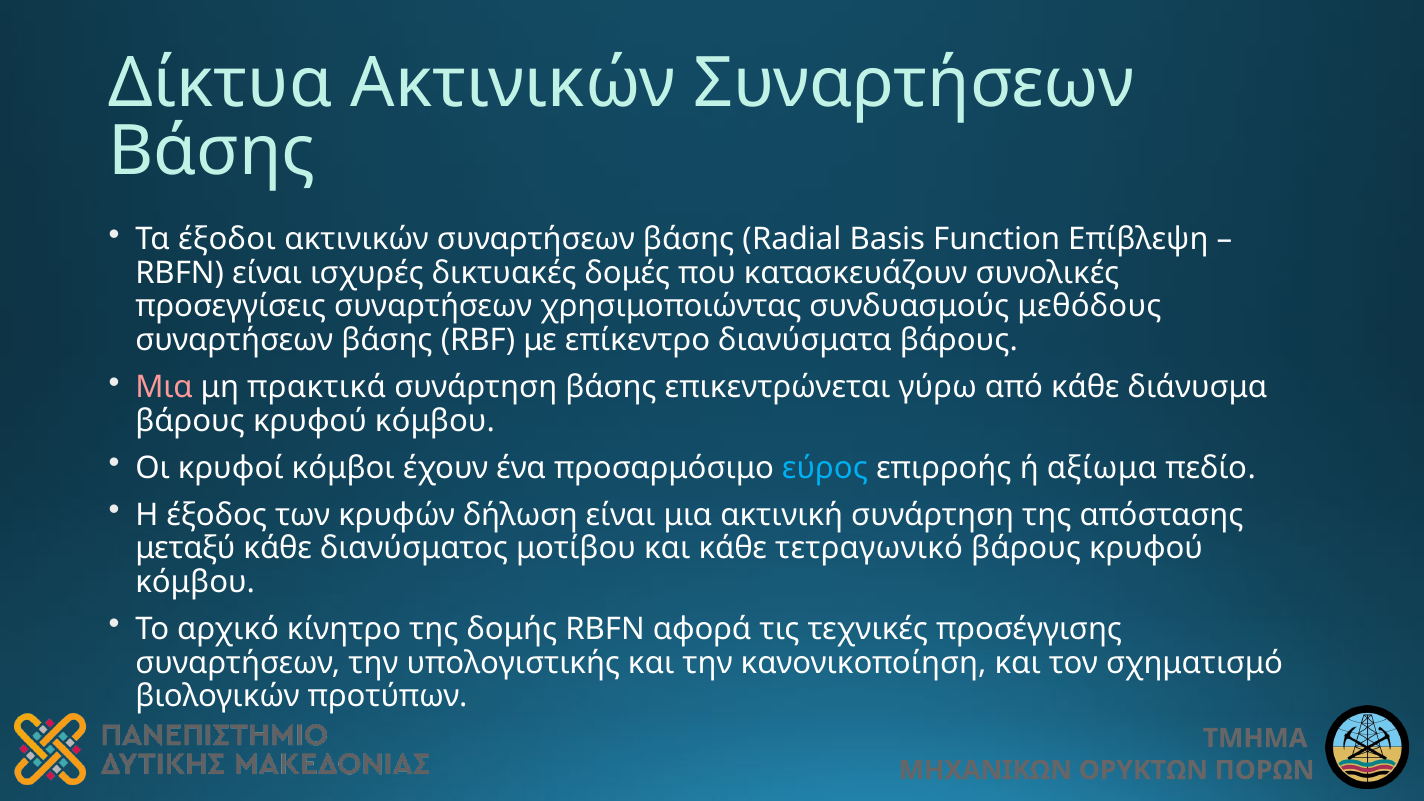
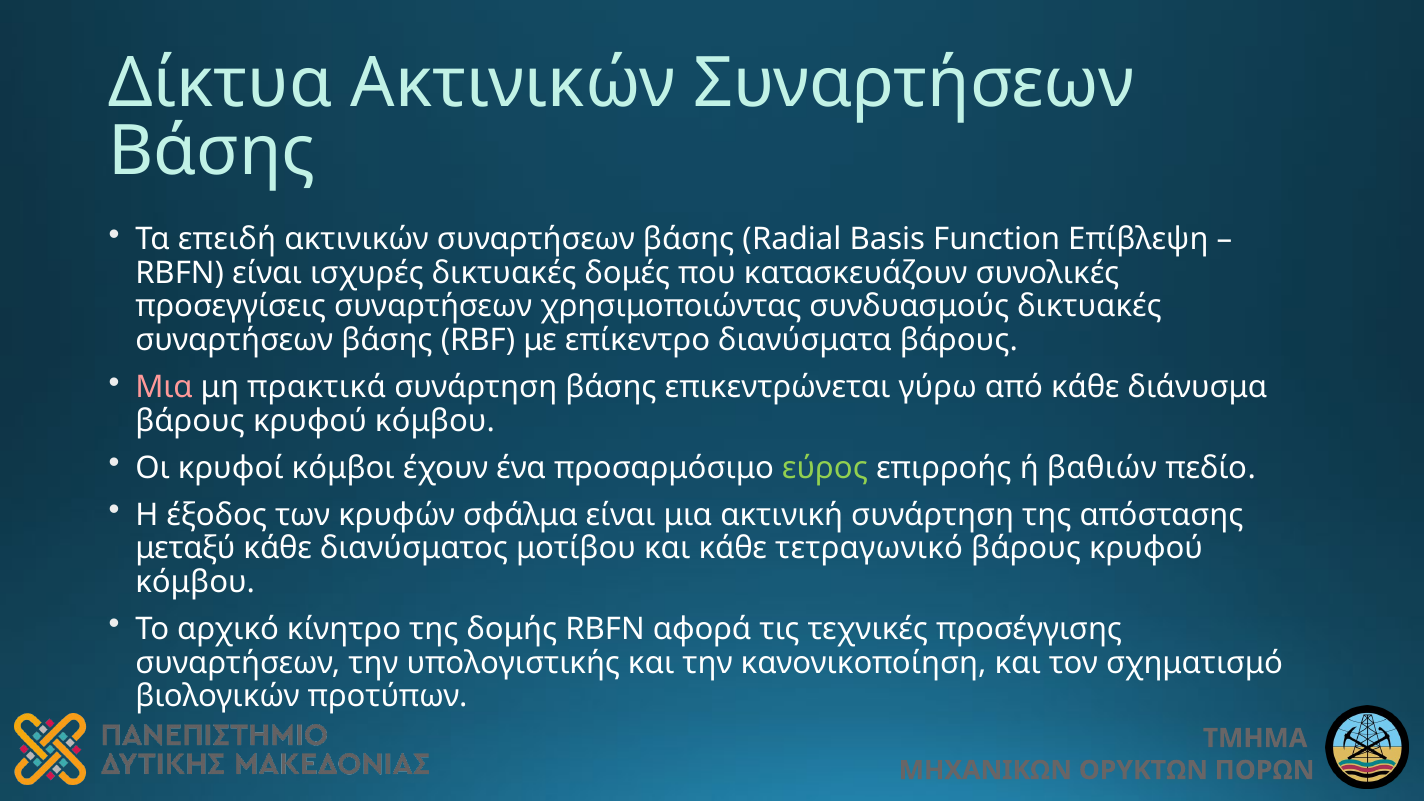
έξοδοι: έξοδοι -> επειδή
συνδυασμούς μεθόδους: μεθόδους -> δικτυακές
εύρος colour: light blue -> light green
αξίωμα: αξίωμα -> βαθιών
δήλωση: δήλωση -> σφάλμα
